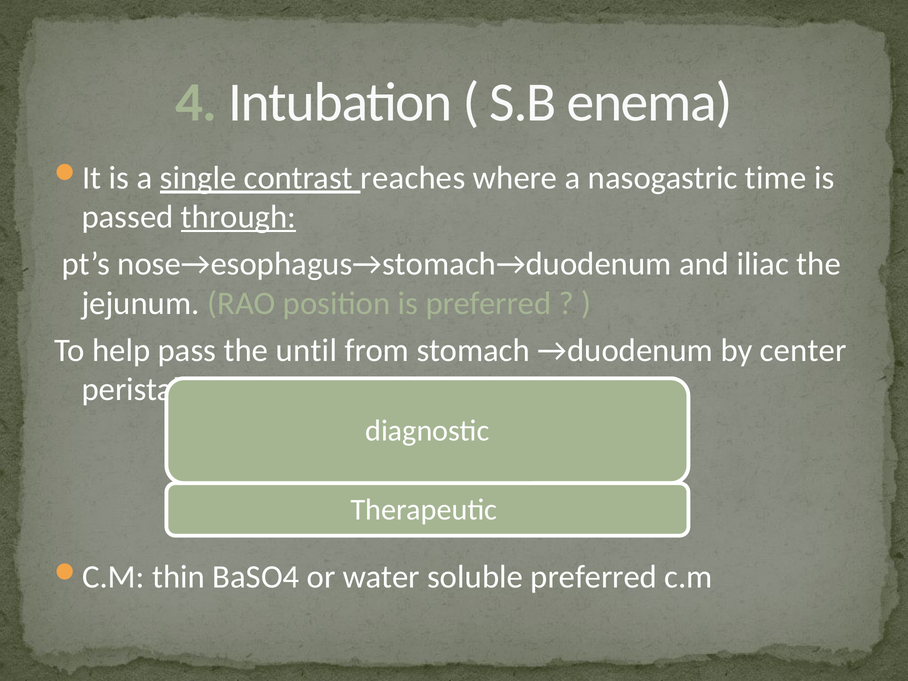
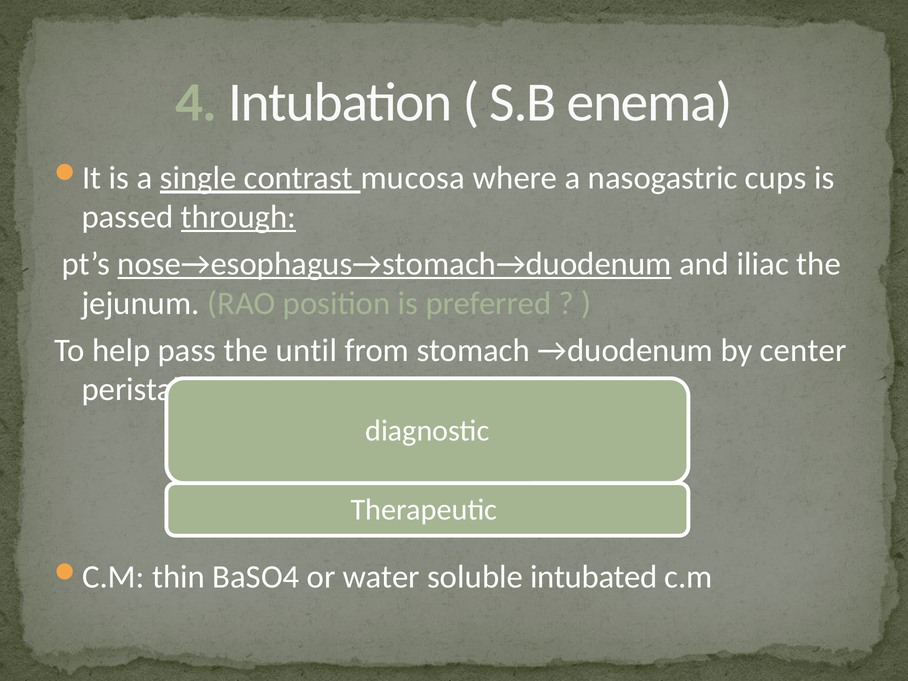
reaches: reaches -> mucosa
time: time -> cups
nose→esophagus→stomach→duodenum underline: none -> present
soluble preferred: preferred -> intubated
